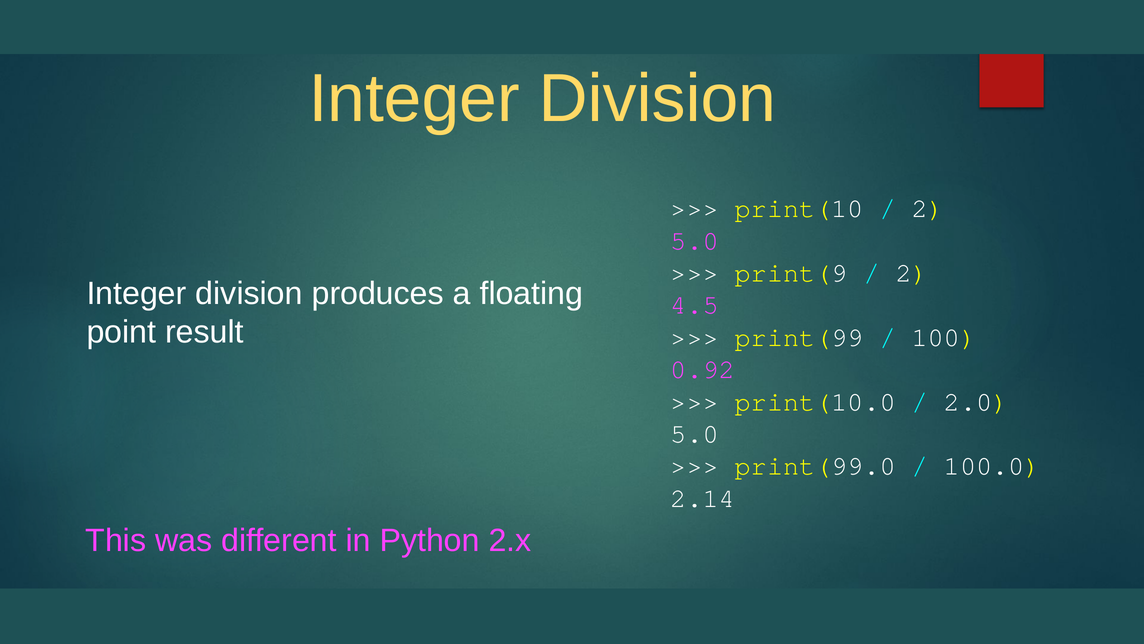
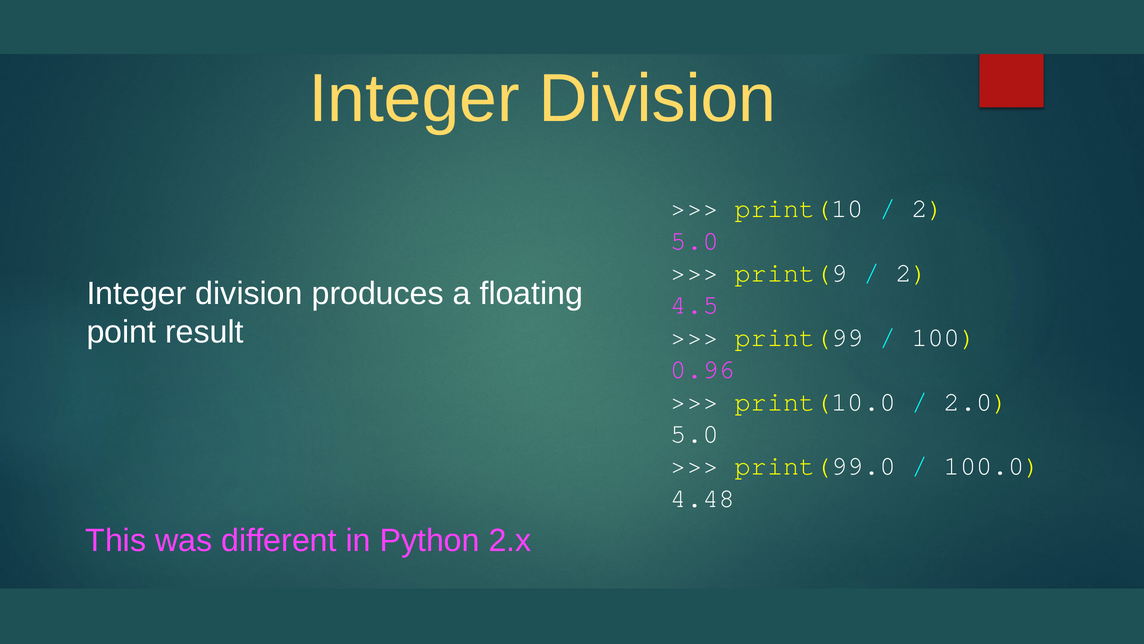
0.92: 0.92 -> 0.96
2.14: 2.14 -> 4.48
